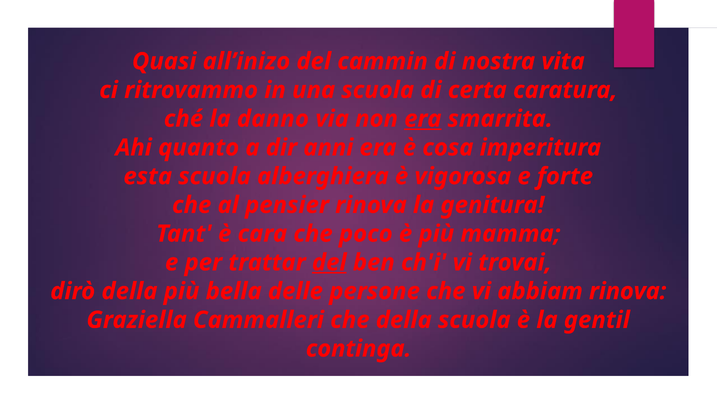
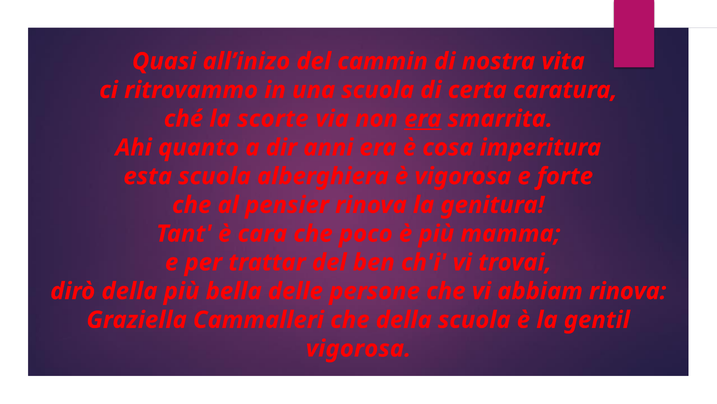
danno: danno -> scorte
del at (329, 262) underline: present -> none
continga at (359, 348): continga -> vigorosa
